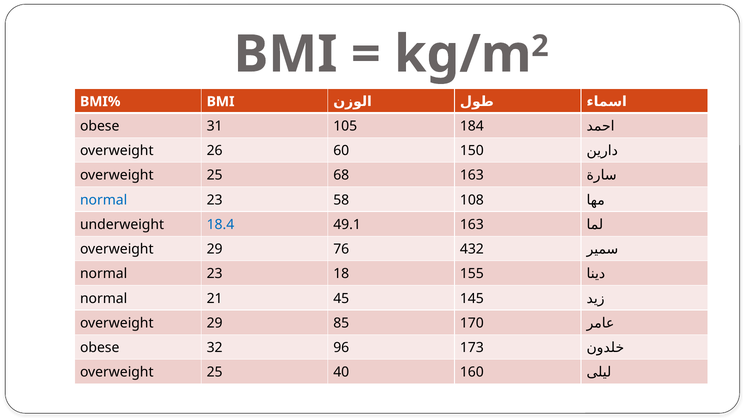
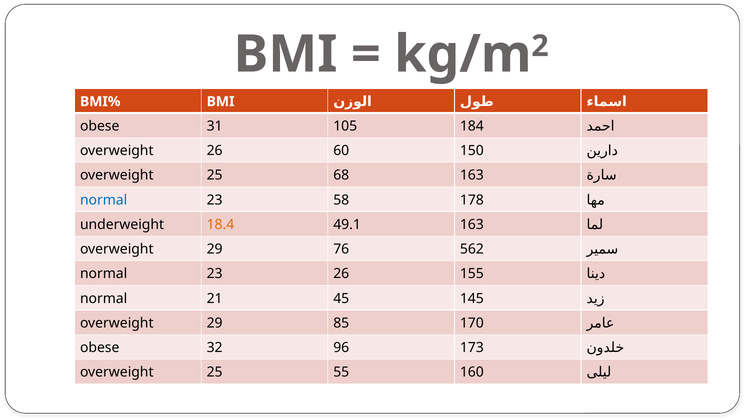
108: 108 -> 178
18.4 colour: blue -> orange
432: 432 -> 562
23 18: 18 -> 26
40: 40 -> 55
